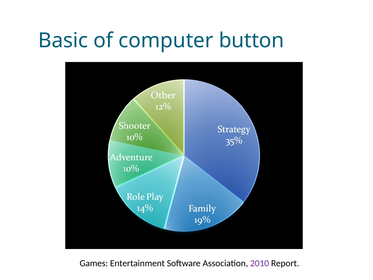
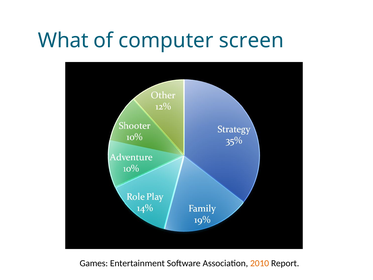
Basic: Basic -> What
button: button -> screen
2010 colour: purple -> orange
